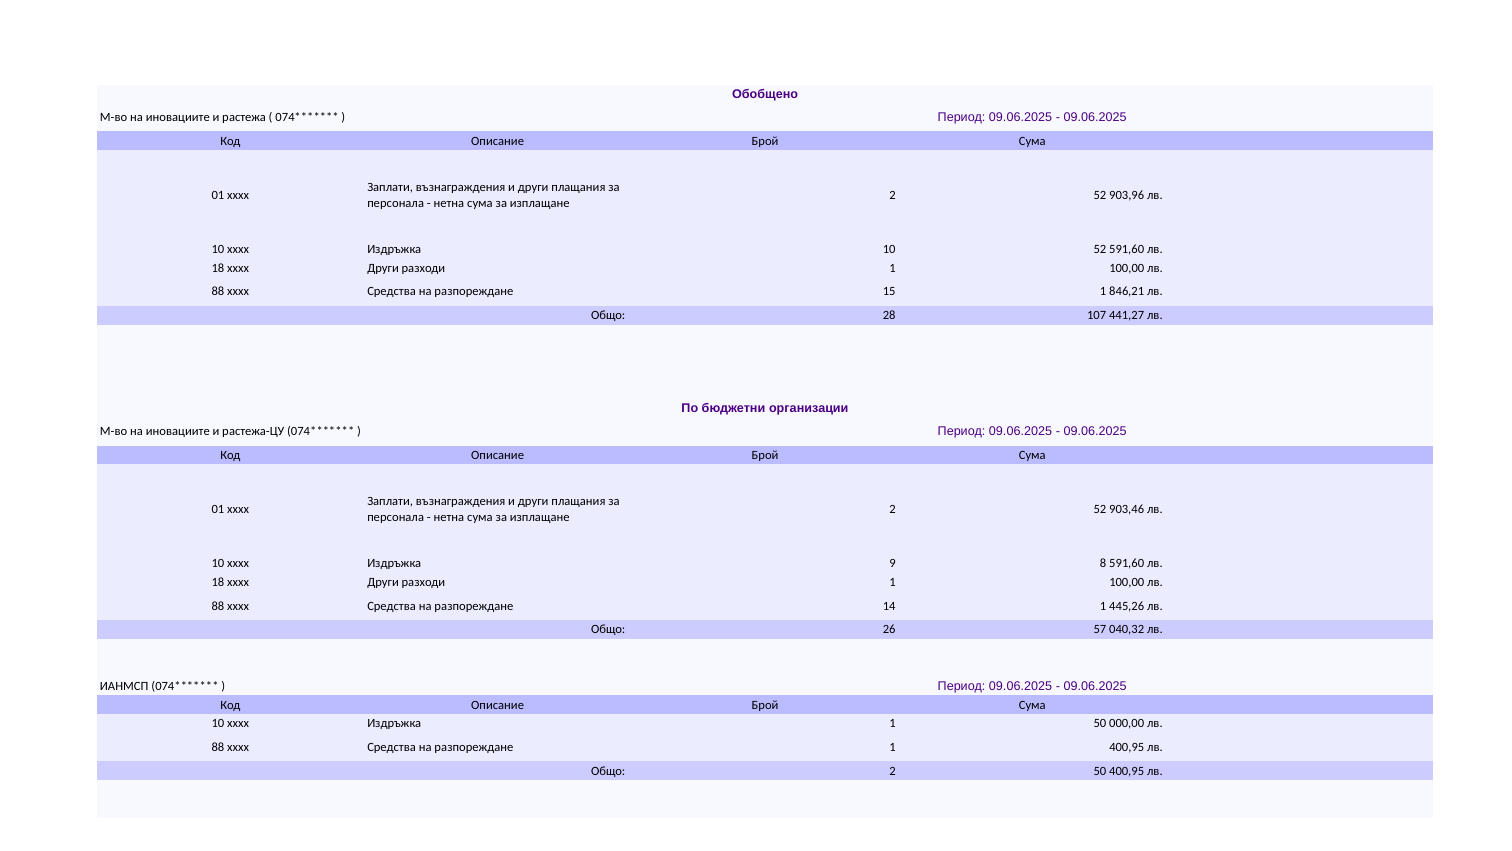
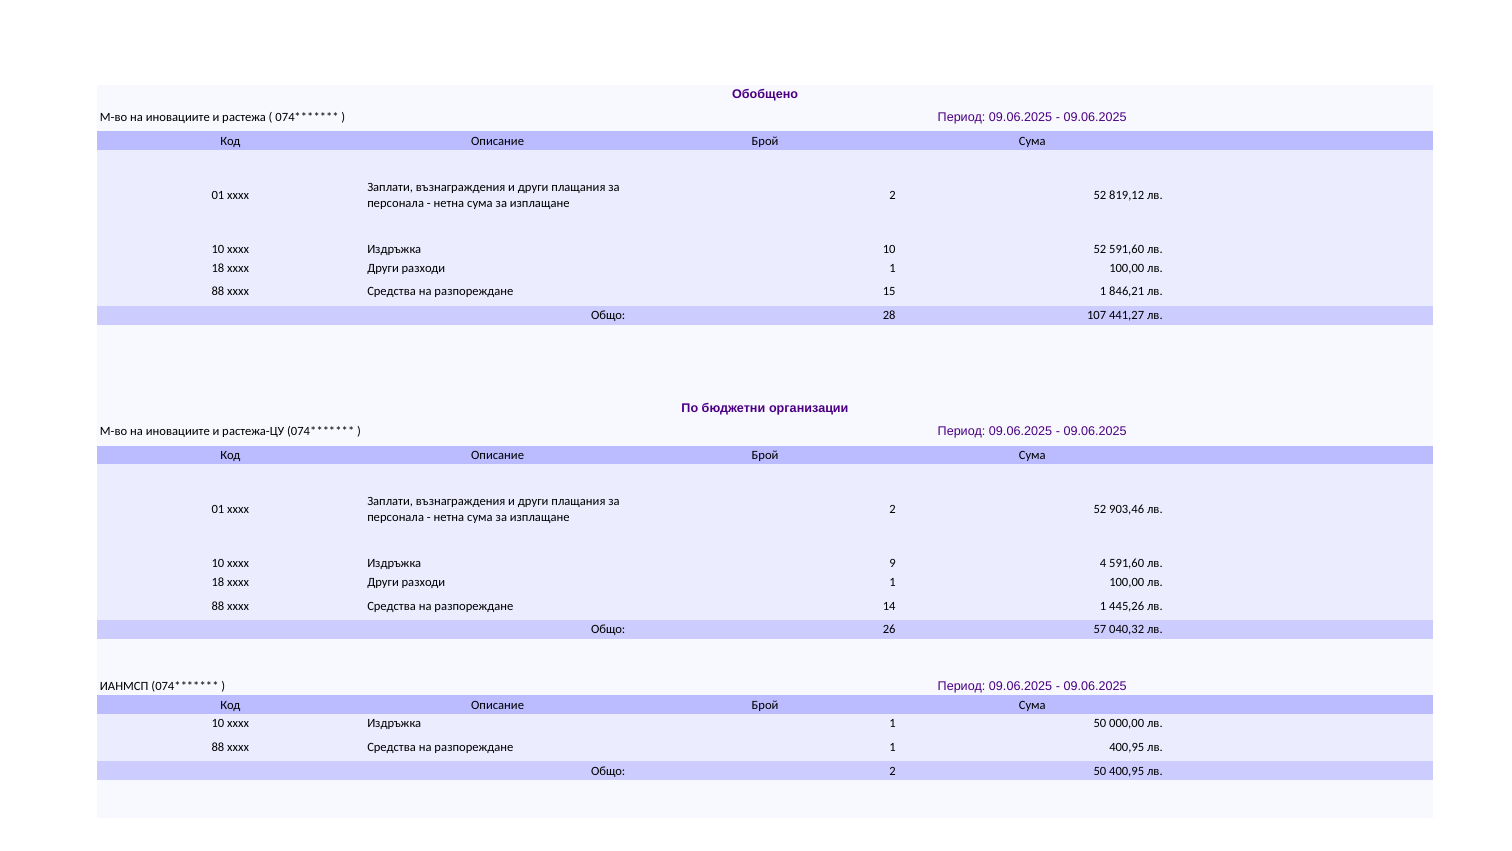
903,96: 903,96 -> 819,12
8: 8 -> 4
